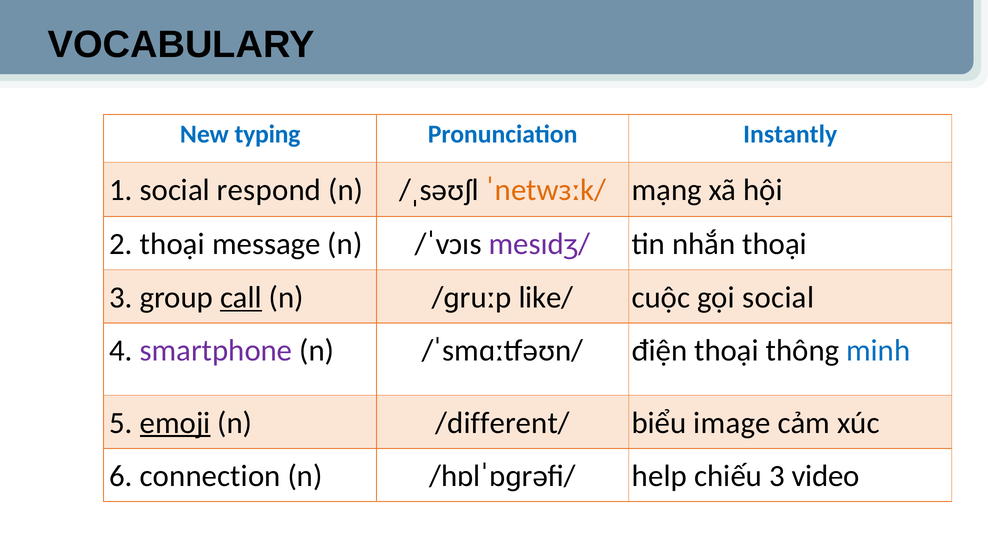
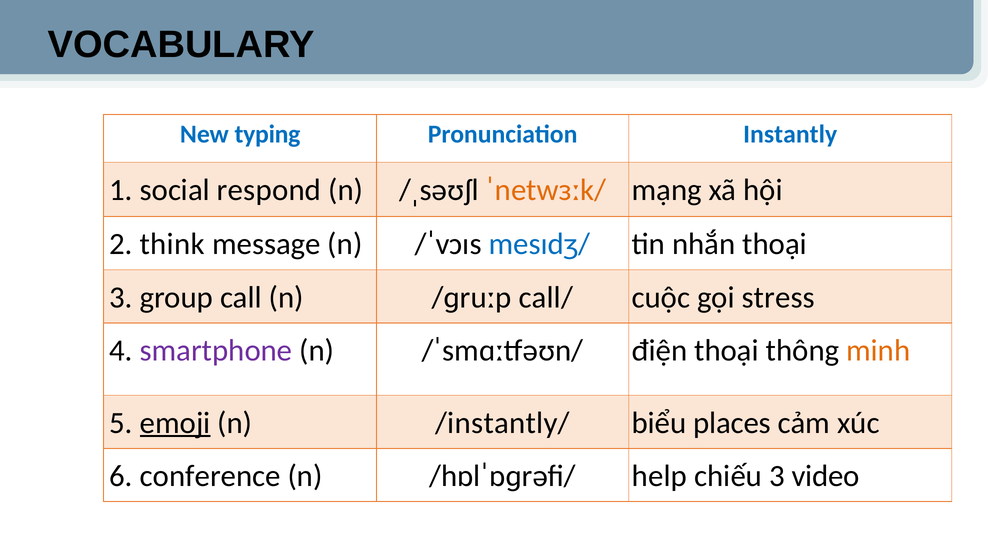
2 thoại: thoại -> think
mesɪdʒ/ colour: purple -> blue
call underline: present -> none
like/: like/ -> call/
gọi social: social -> stress
minh colour: blue -> orange
/different/: /different/ -> /instantly/
image: image -> places
connection: connection -> conference
